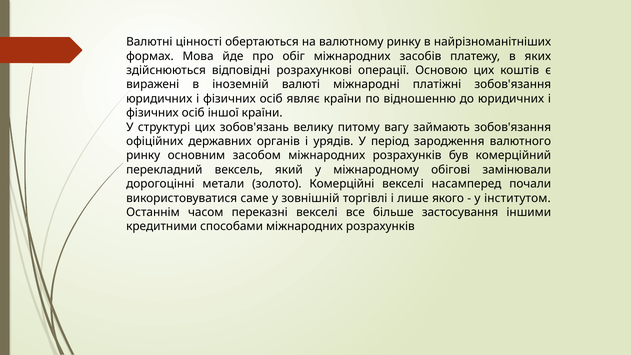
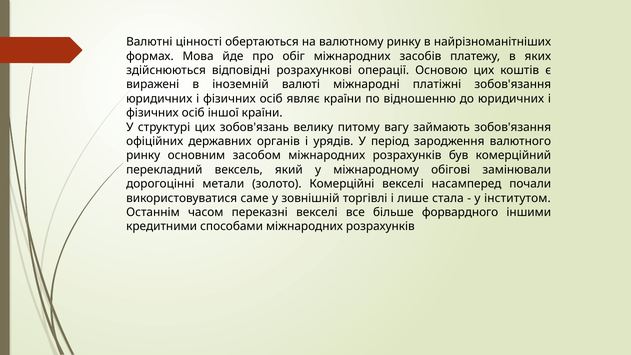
якого: якого -> стала
застосування: застосування -> форвардного
